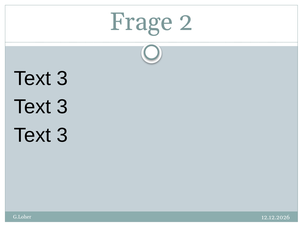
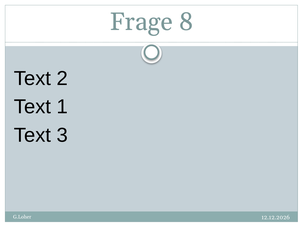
2: 2 -> 8
3 at (62, 79): 3 -> 2
3 at (62, 107): 3 -> 1
